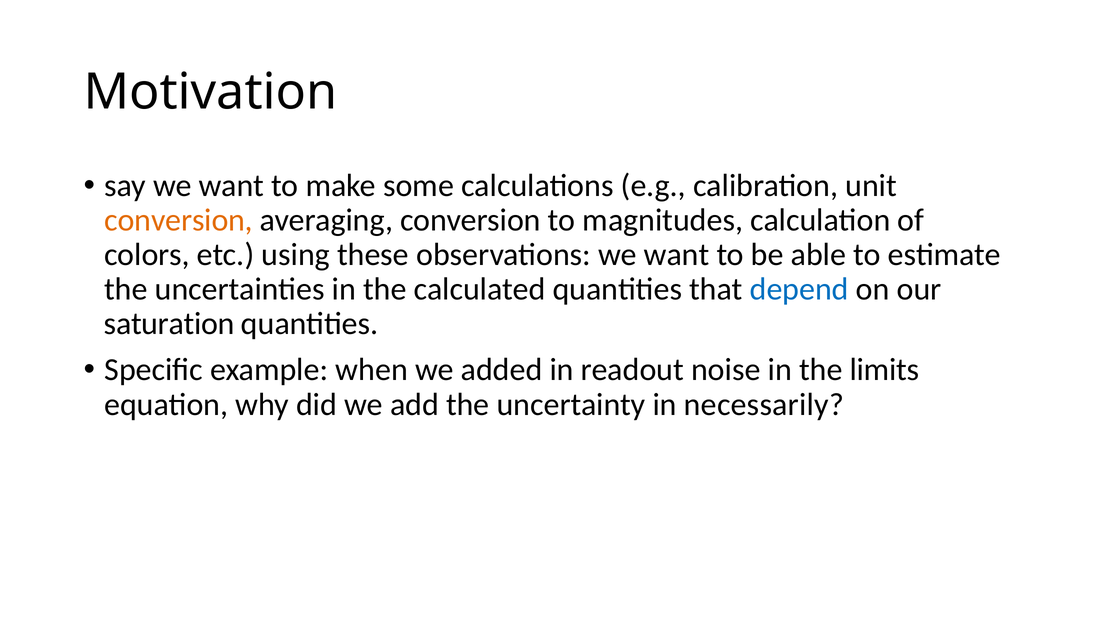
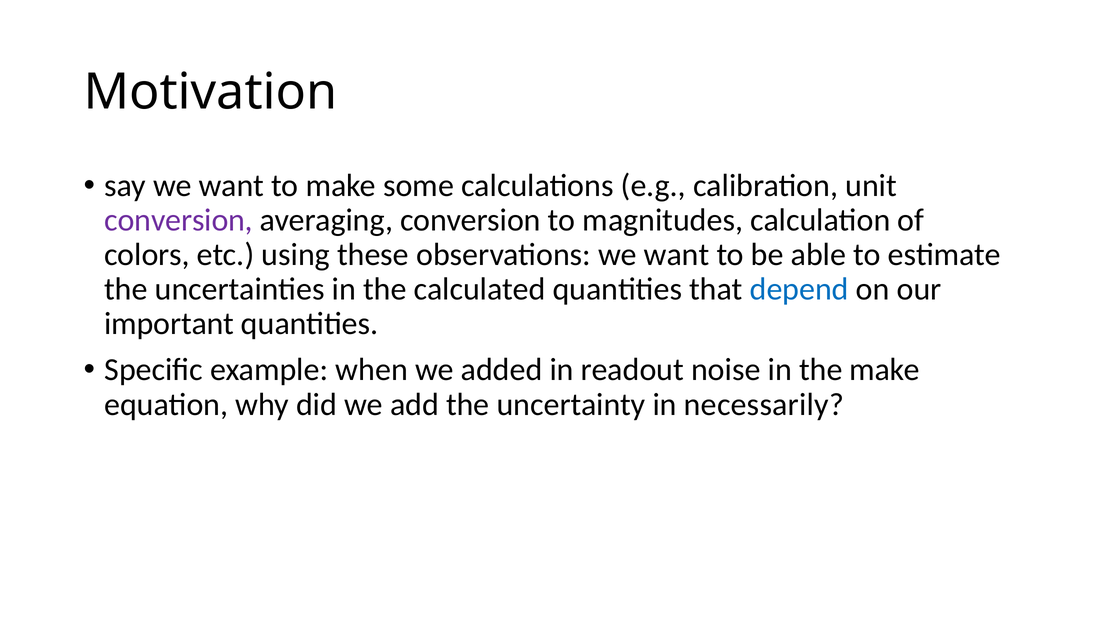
conversion at (179, 220) colour: orange -> purple
saturation: saturation -> important
the limits: limits -> make
